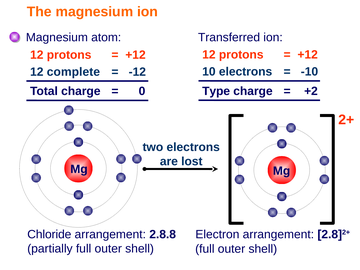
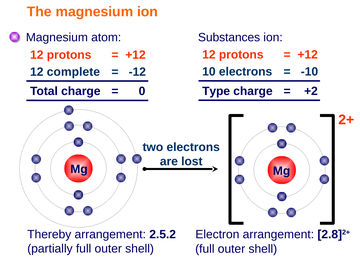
Transferred: Transferred -> Substances
Chloride: Chloride -> Thereby
2.8.8: 2.8.8 -> 2.5.2
